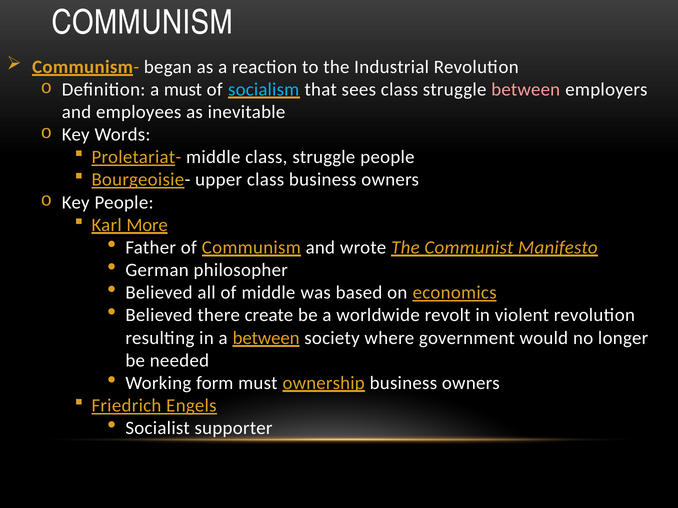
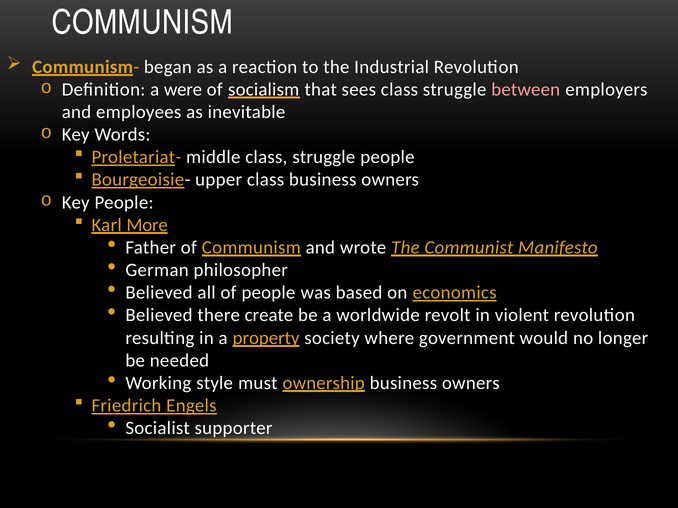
a must: must -> were
socialism colour: light blue -> white
of middle: middle -> people
a between: between -> property
form: form -> style
